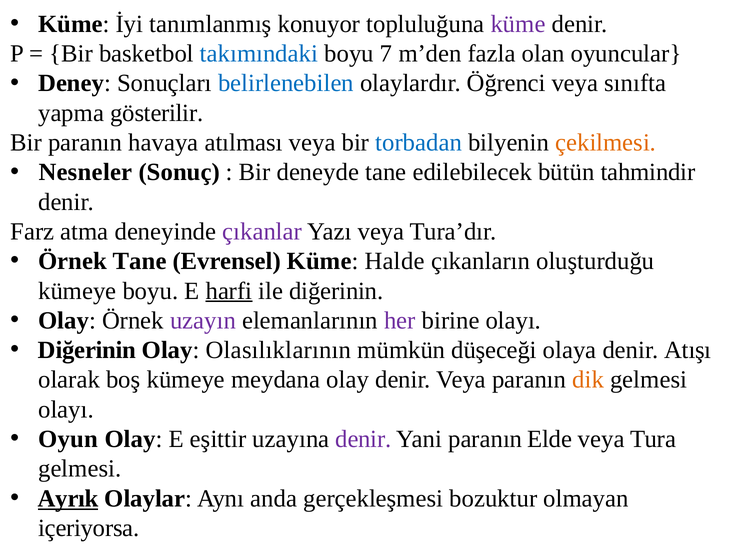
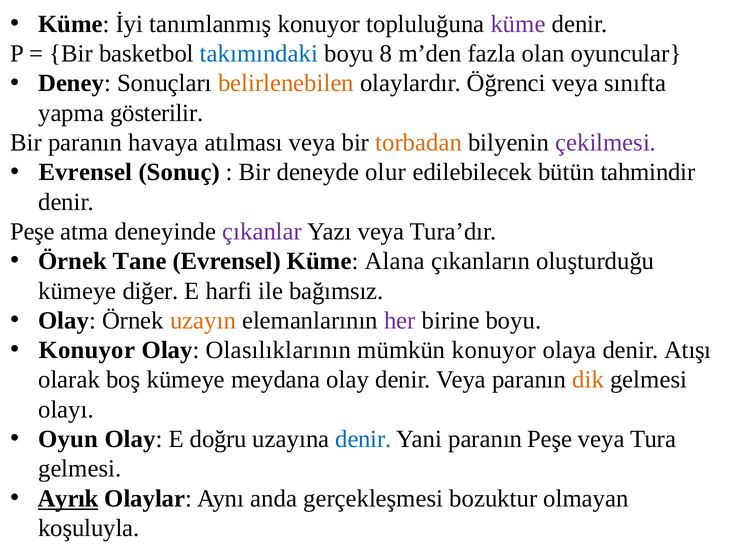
7: 7 -> 8
belirlenebilen colour: blue -> orange
torbadan colour: blue -> orange
çekilmesi colour: orange -> purple
Nesneler at (85, 172): Nesneler -> Evrensel
deneyde tane: tane -> olur
Farz at (32, 232): Farz -> Peşe
Halde: Halde -> Alana
kümeye boyu: boyu -> diğer
harfi underline: present -> none
ile diğerinin: diğerinin -> bağımsız
uzayın colour: purple -> orange
birine olayı: olayı -> boyu
Diğerinin at (87, 350): Diğerinin -> Konuyor
mümkün düşeceği: düşeceği -> konuyor
eşittir: eşittir -> doğru
denir at (363, 440) colour: purple -> blue
paranın Elde: Elde -> Peşe
içeriyorsa: içeriyorsa -> koşuluyla
